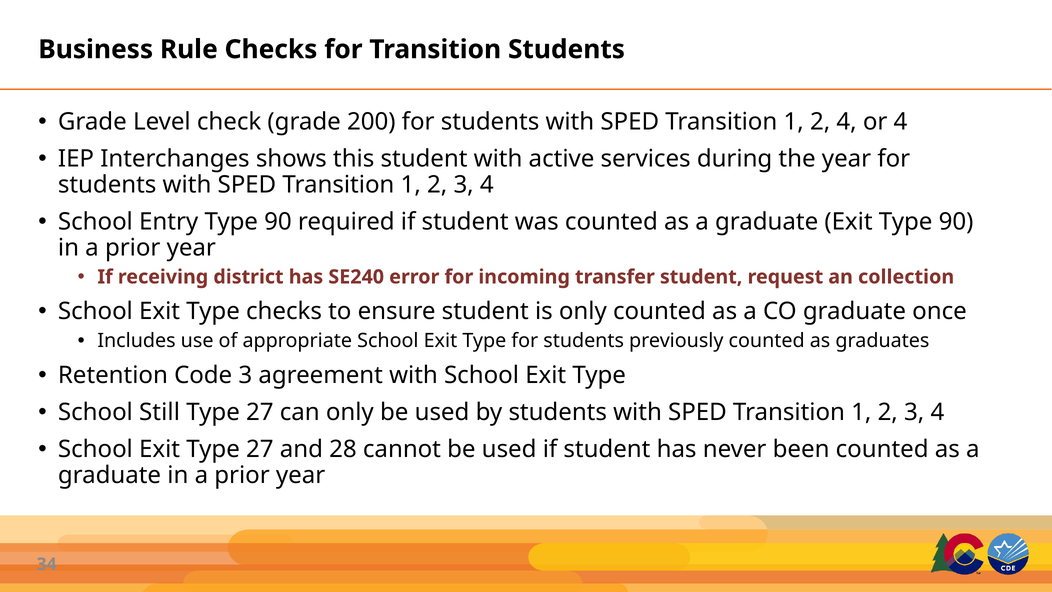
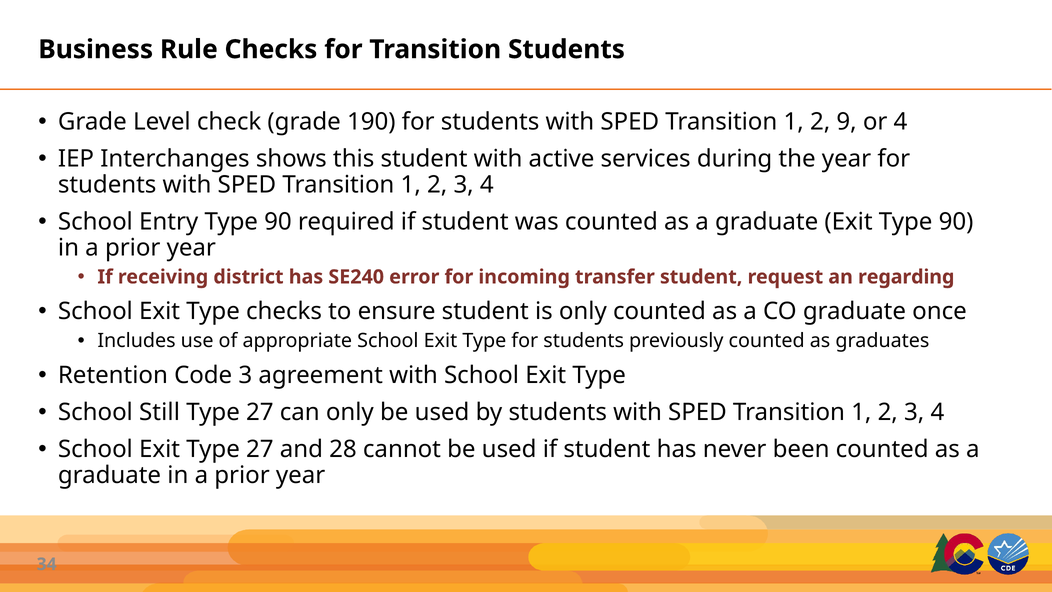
200: 200 -> 190
2 4: 4 -> 9
collection: collection -> regarding
